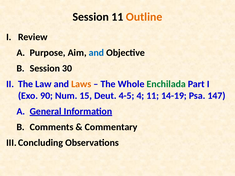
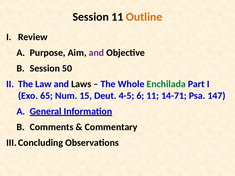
and at (96, 53) colour: blue -> purple
30: 30 -> 50
Laws colour: orange -> black
90: 90 -> 65
4: 4 -> 6
14-19: 14-19 -> 14-71
